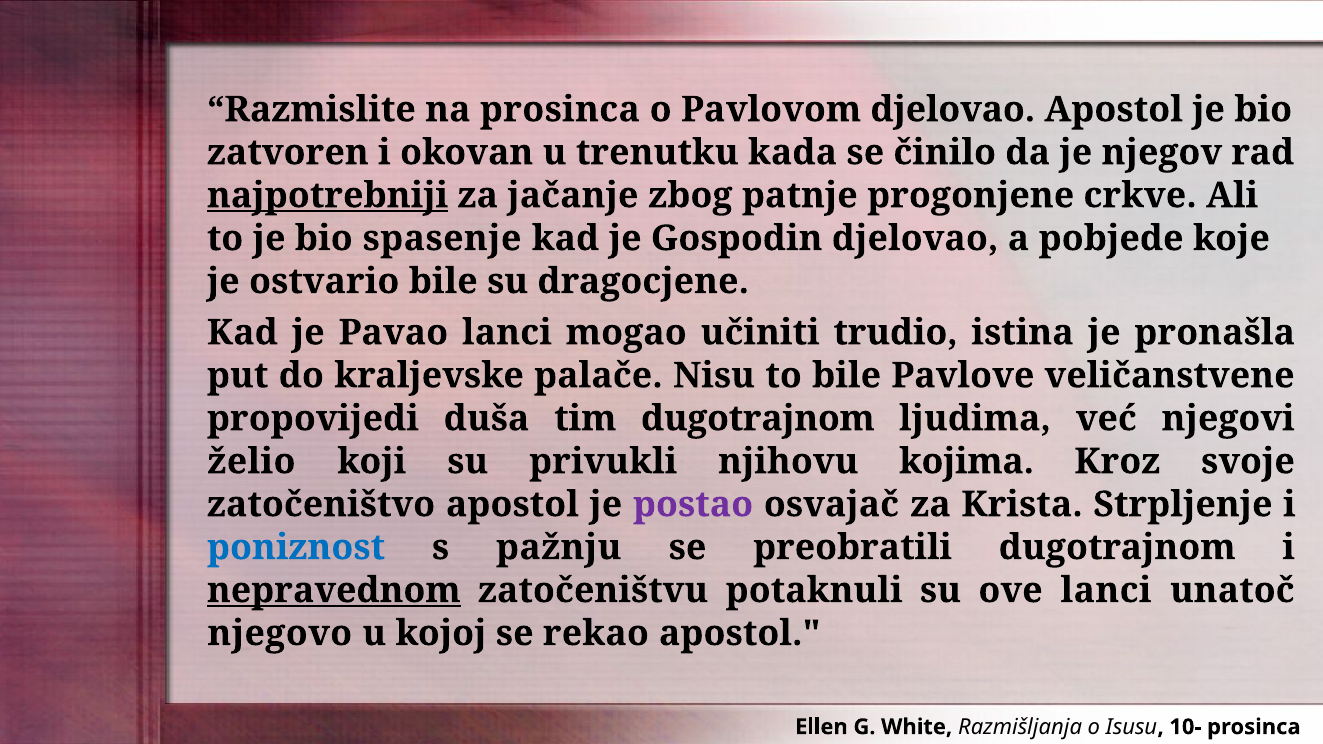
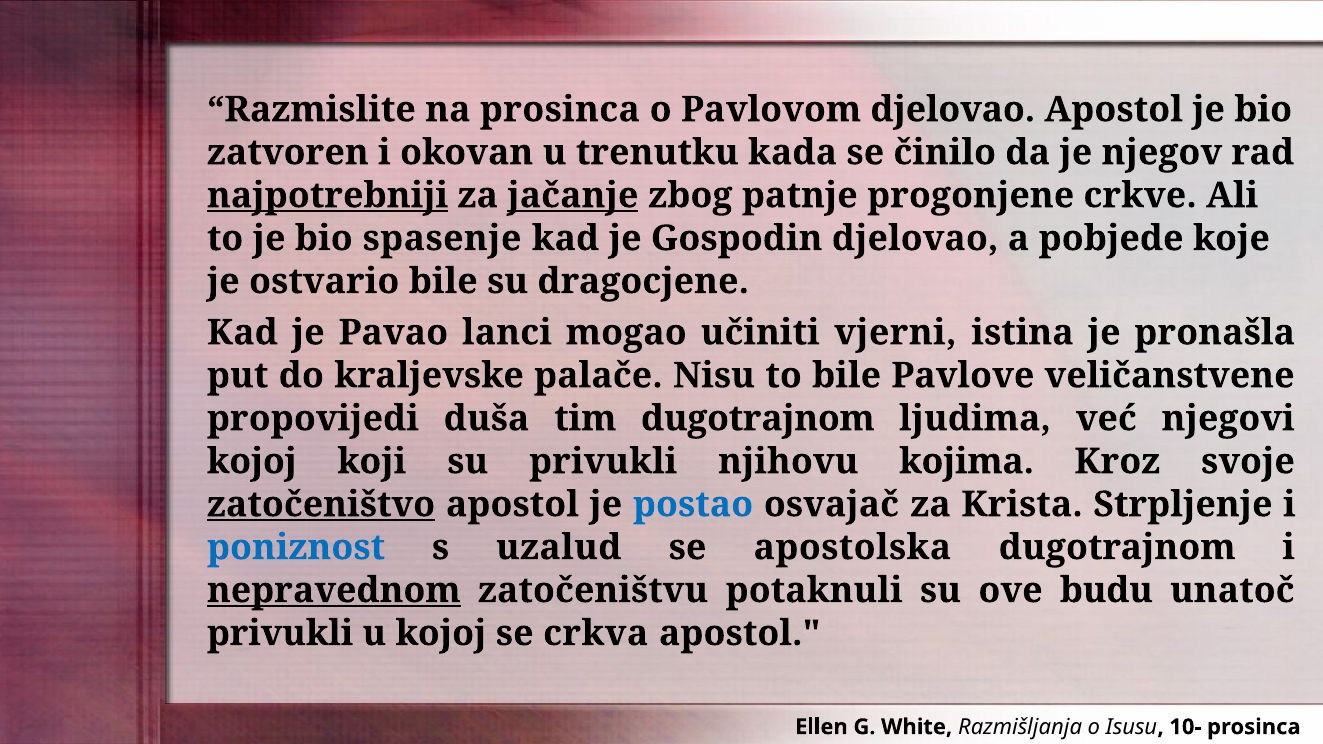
jačanje underline: none -> present
trudio: trudio -> vjerni
želio at (251, 462): želio -> kojoj
zatočeništvo underline: none -> present
postao colour: purple -> blue
pažnju: pažnju -> uzalud
preobratili: preobratili -> apostolska
ove lanci: lanci -> budu
njegovo at (280, 633): njegovo -> privukli
rekao: rekao -> crkva
